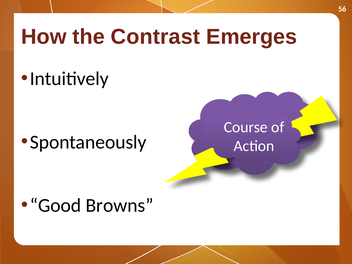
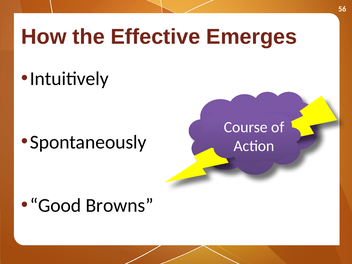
Contrast: Contrast -> Effective
